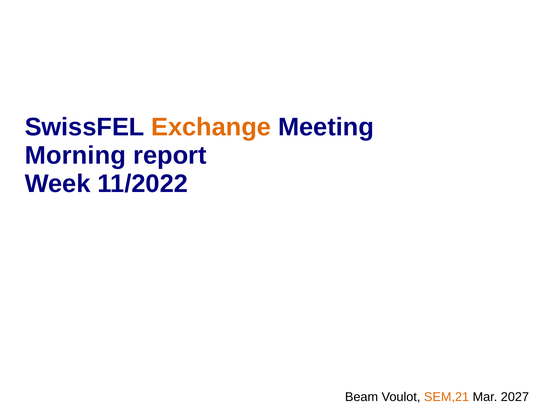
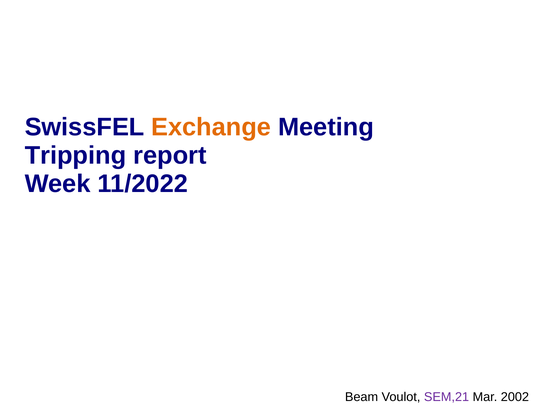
Morning: Morning -> Tripping
SEM,21 colour: orange -> purple
2027: 2027 -> 2002
